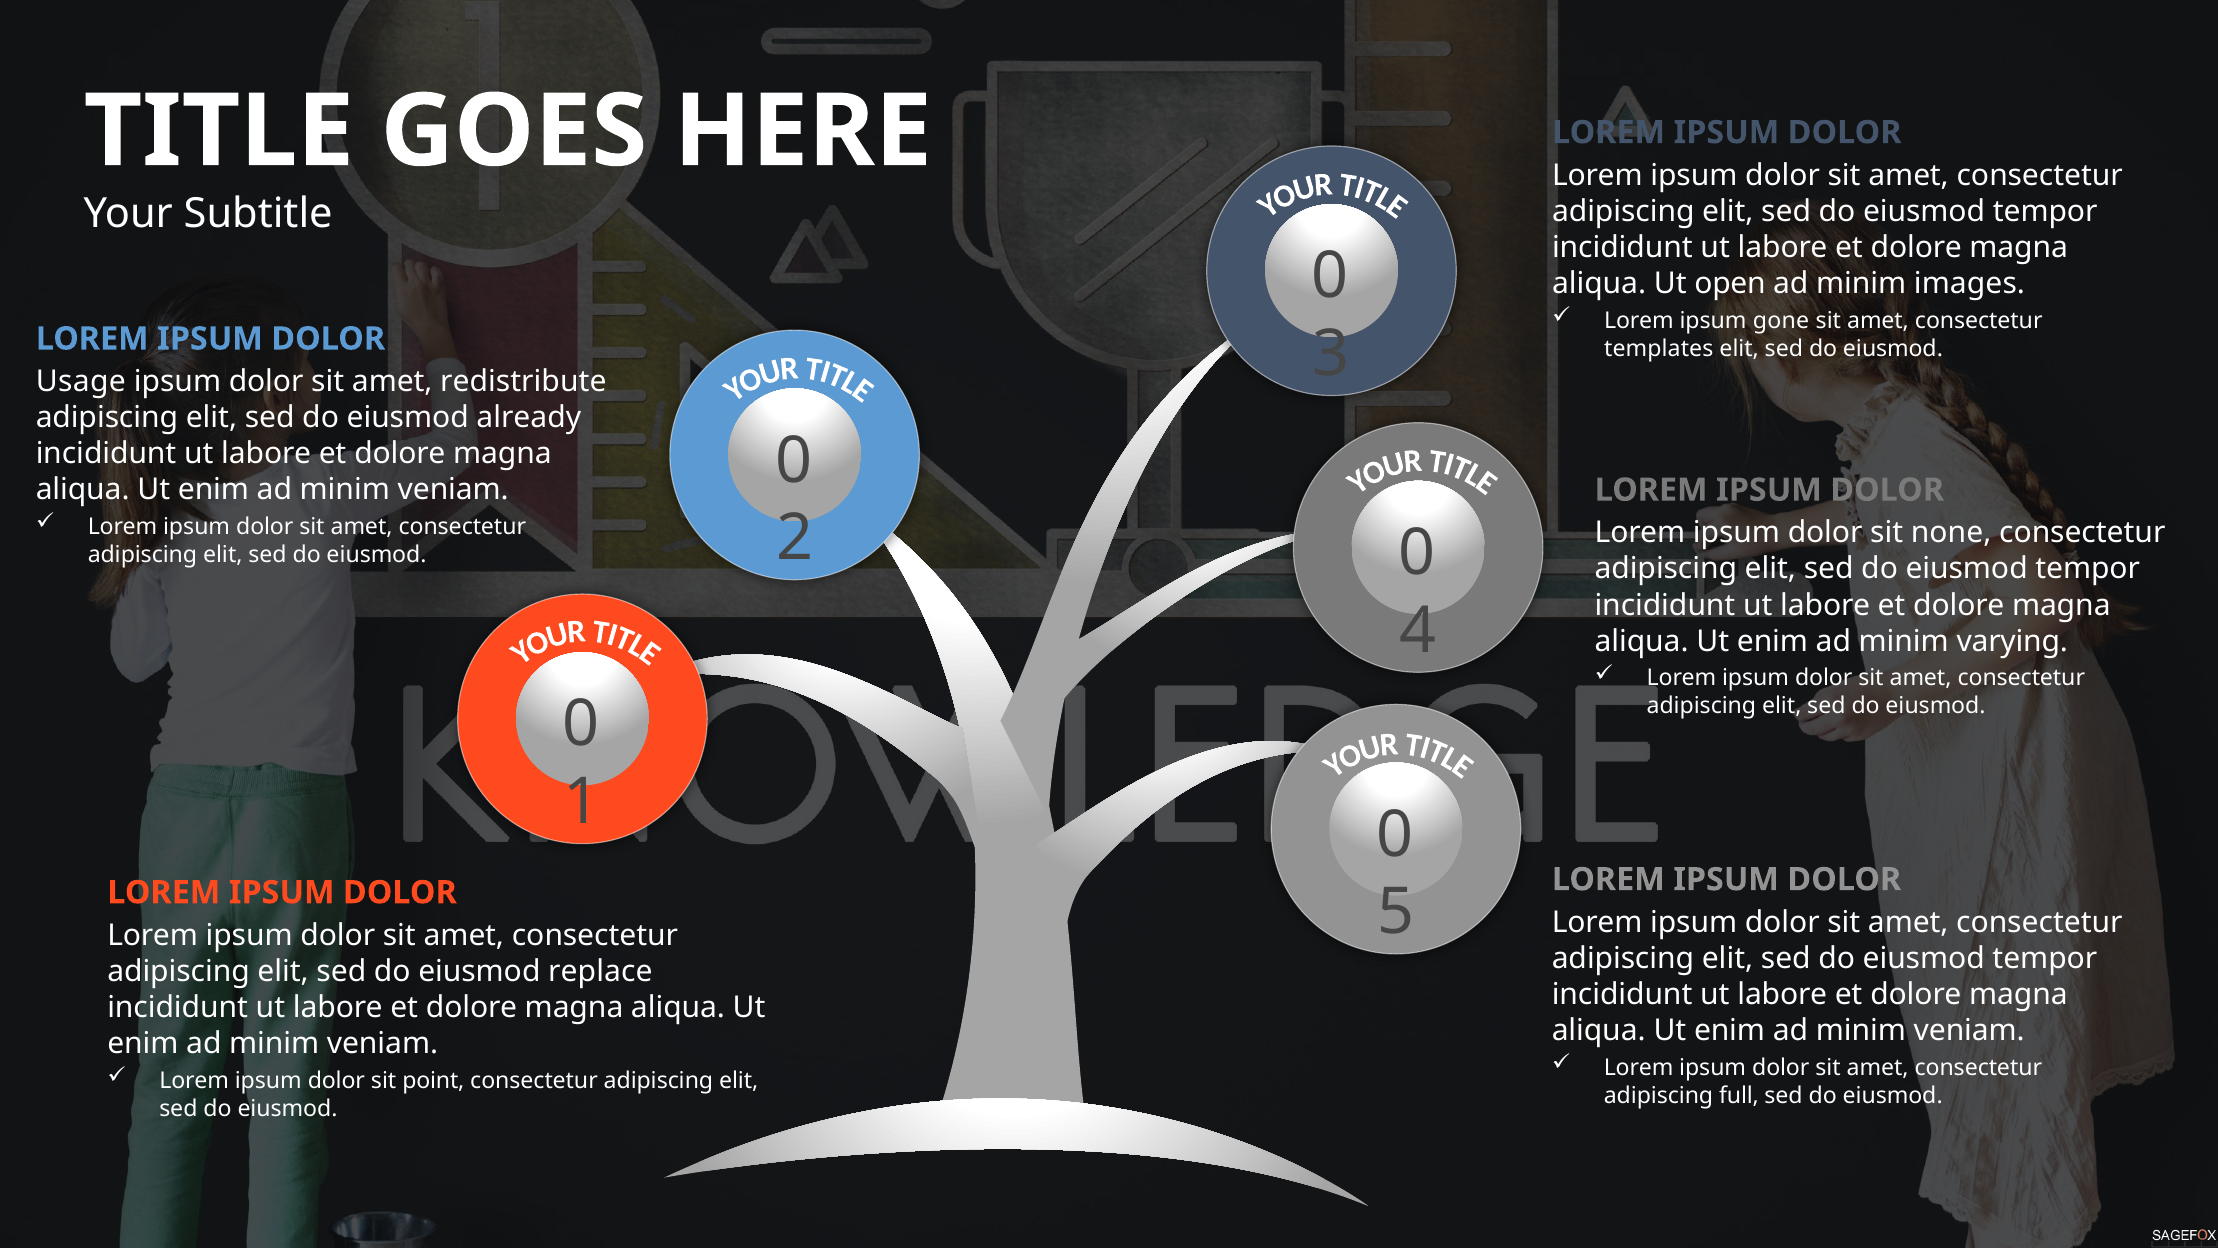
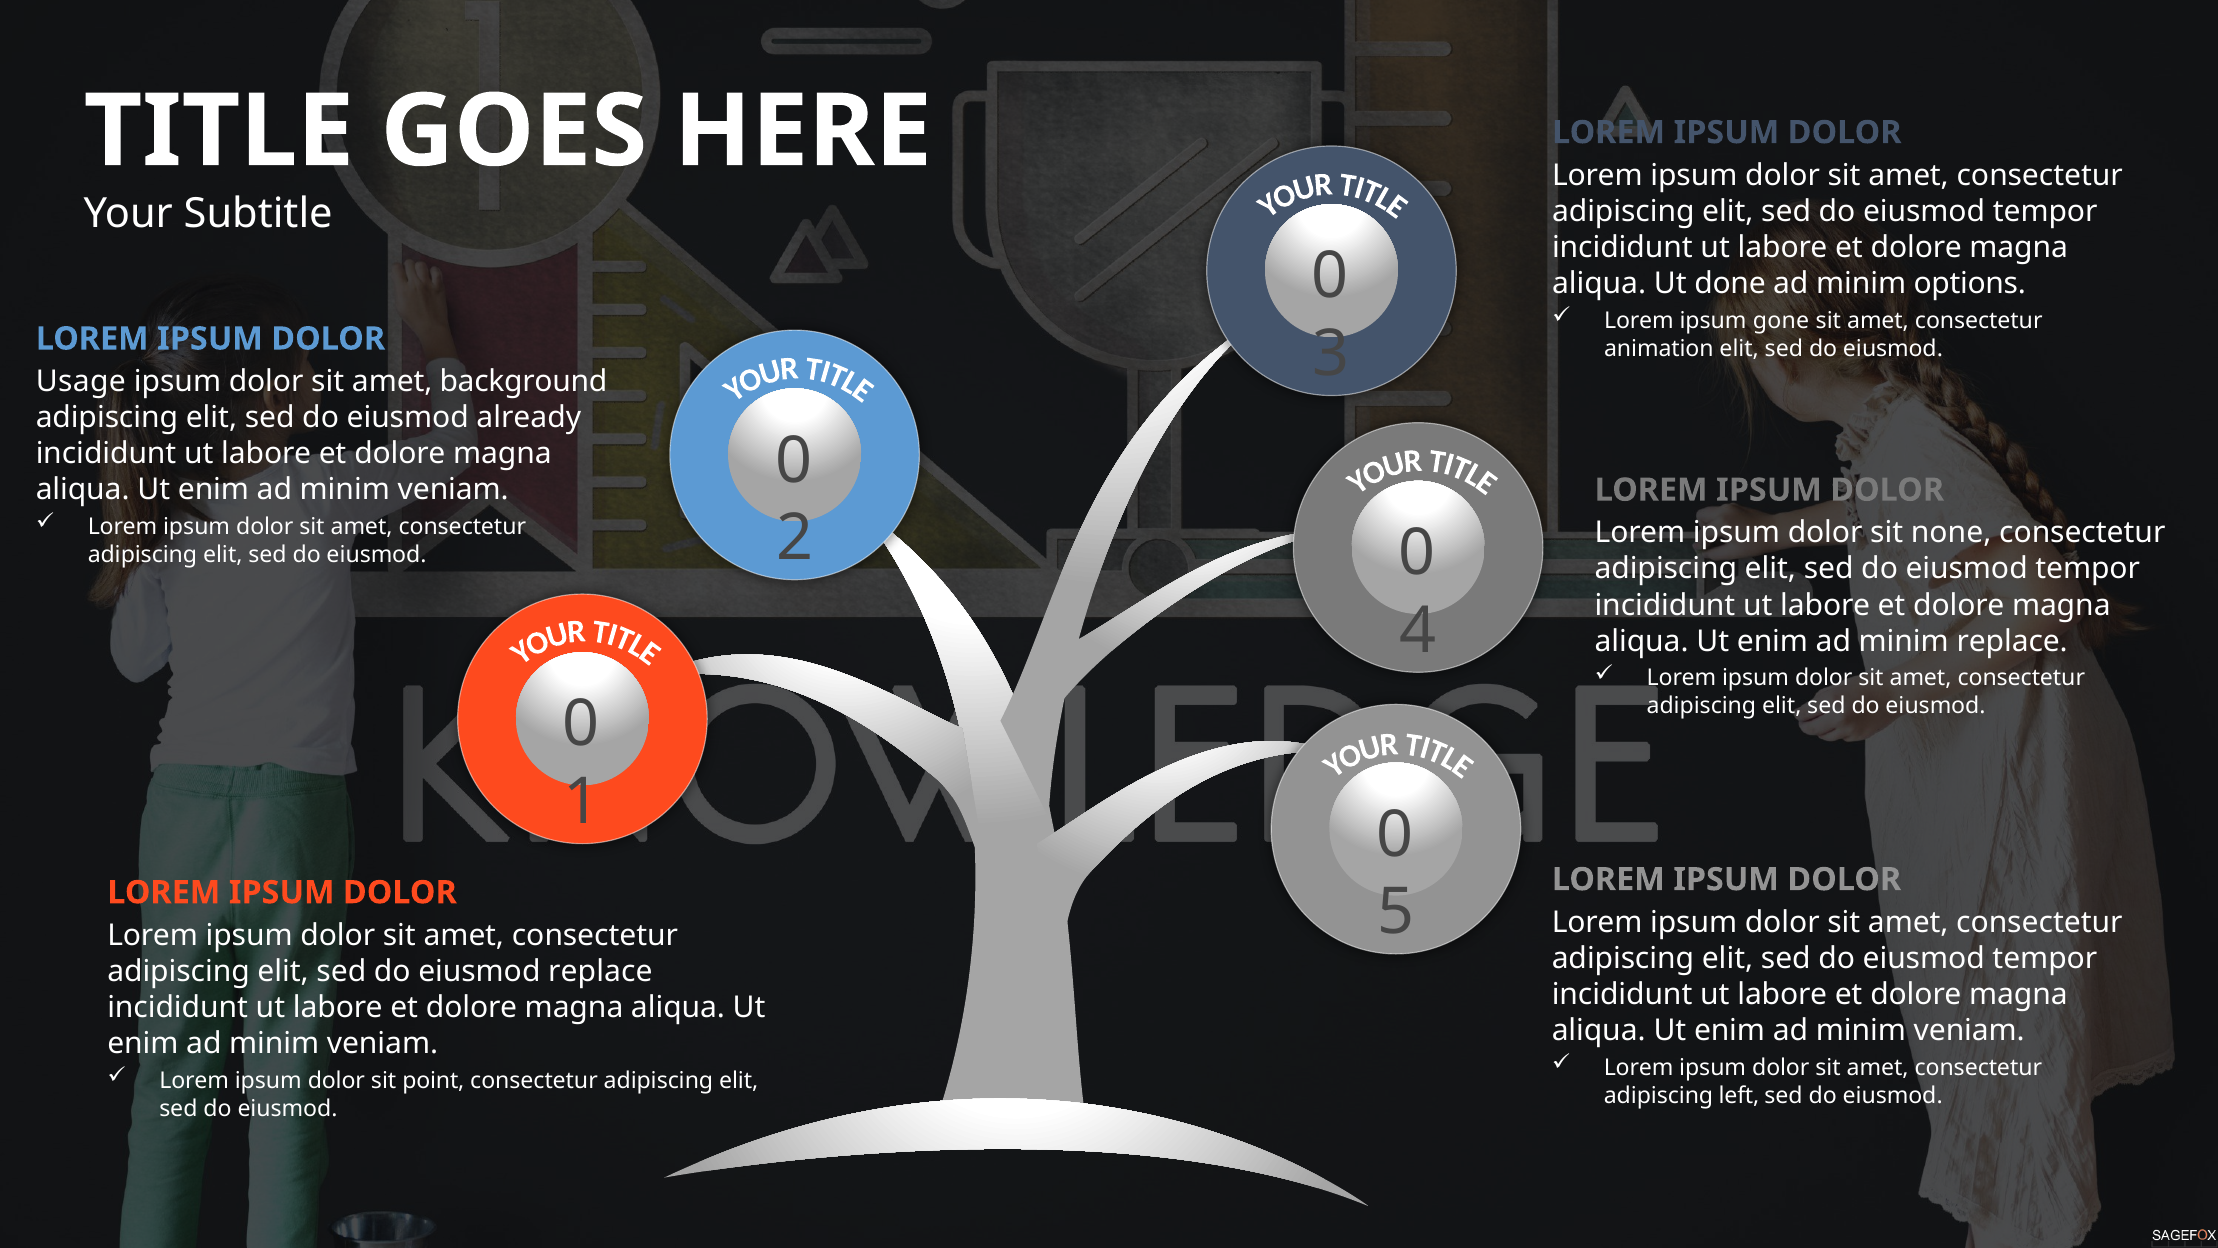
open: open -> done
images: images -> options
templates: templates -> animation
redistribute: redistribute -> background
minim varying: varying -> replace
full: full -> left
